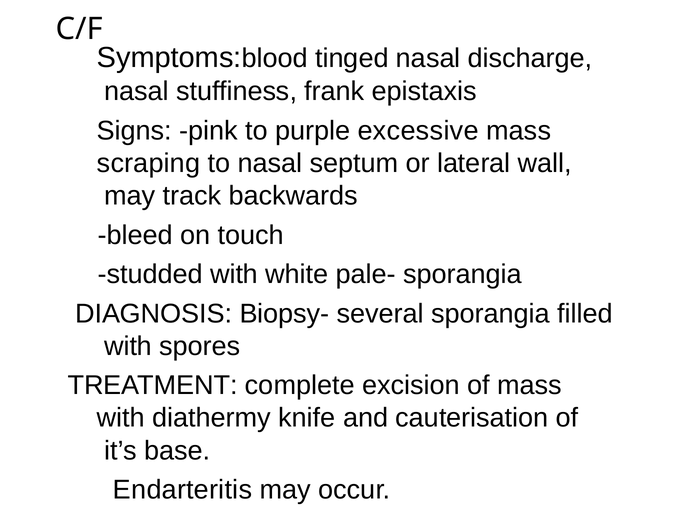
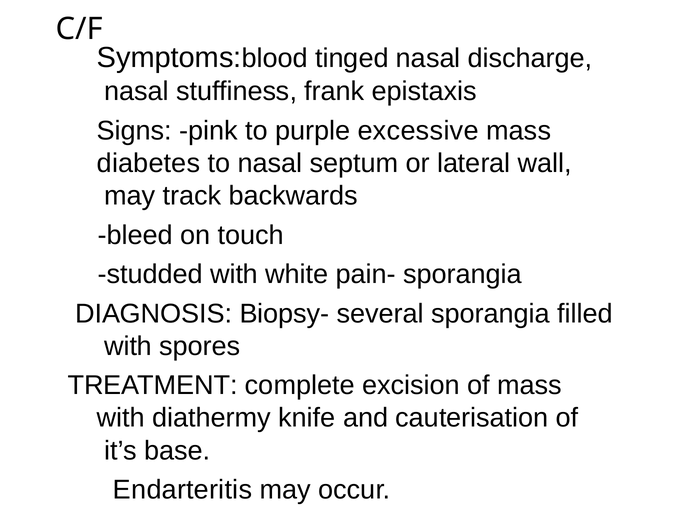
scraping: scraping -> diabetes
pale-: pale- -> pain-
